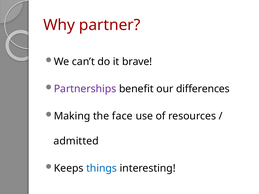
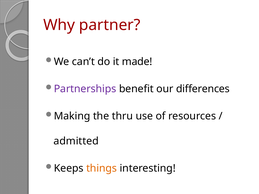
brave: brave -> made
face: face -> thru
things colour: blue -> orange
